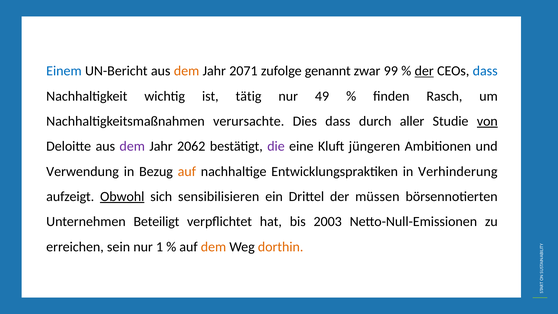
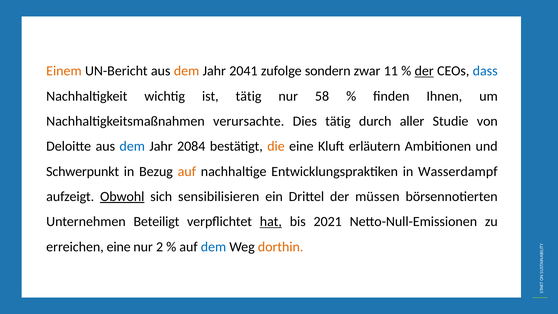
Einem colour: blue -> orange
2071: 2071 -> 2041
genannt: genannt -> sondern
99: 99 -> 11
49: 49 -> 58
Rasch: Rasch -> Ihnen
Dies dass: dass -> tätig
von underline: present -> none
dem at (132, 146) colour: purple -> blue
2062: 2062 -> 2084
die colour: purple -> orange
jüngeren: jüngeren -> erläutern
Verwendung: Verwendung -> Schwerpunkt
Verhinderung: Verhinderung -> Wasserdampf
hat underline: none -> present
2003: 2003 -> 2021
erreichen sein: sein -> eine
1: 1 -> 2
dem at (213, 247) colour: orange -> blue
